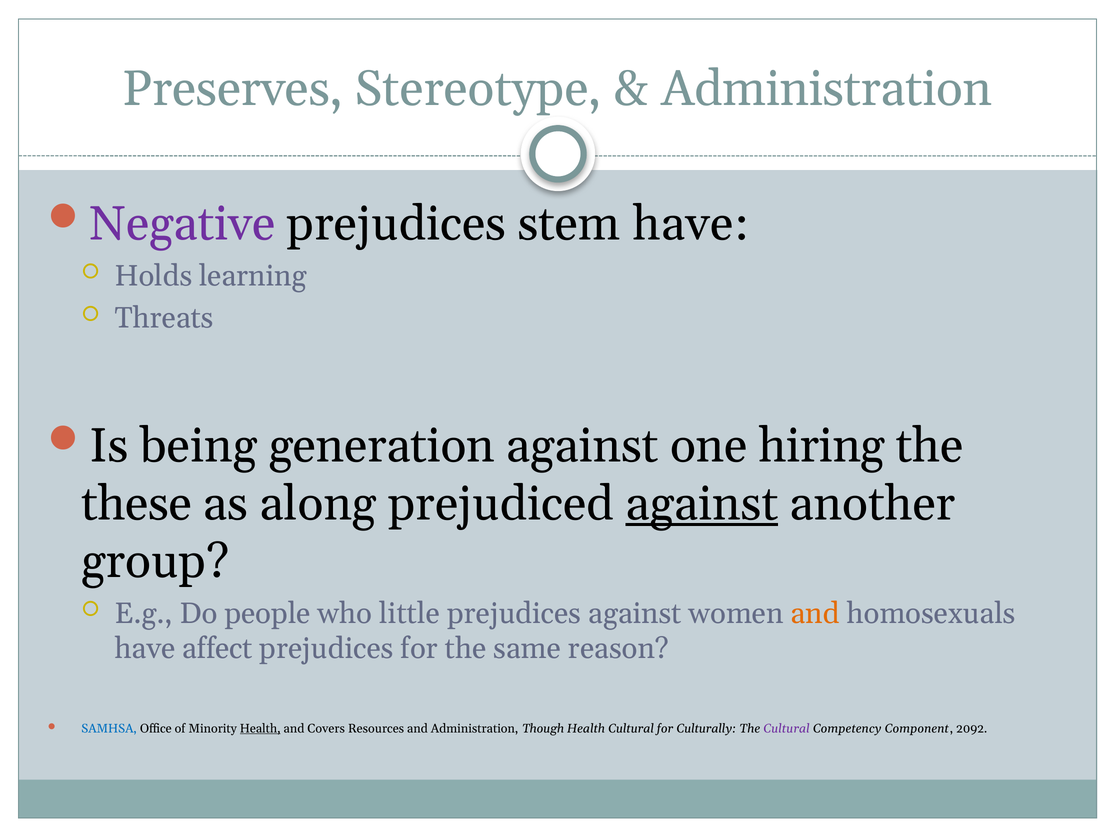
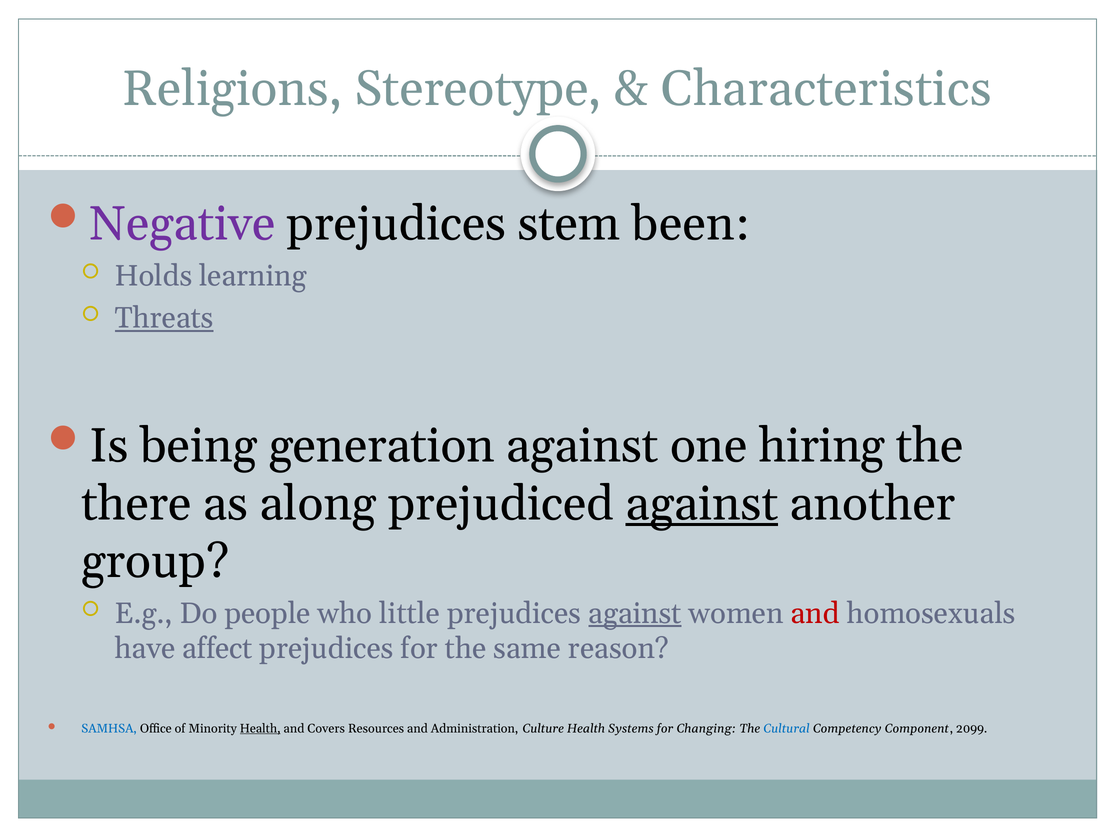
Preserves: Preserves -> Religions
Administration at (827, 89): Administration -> Characteristics
stem have: have -> been
Threats underline: none -> present
these: these -> there
against at (635, 613) underline: none -> present
and at (815, 613) colour: orange -> red
Though: Though -> Culture
Health Cultural: Cultural -> Systems
Culturally: Culturally -> Changing
Cultural at (786, 728) colour: purple -> blue
2092: 2092 -> 2099
